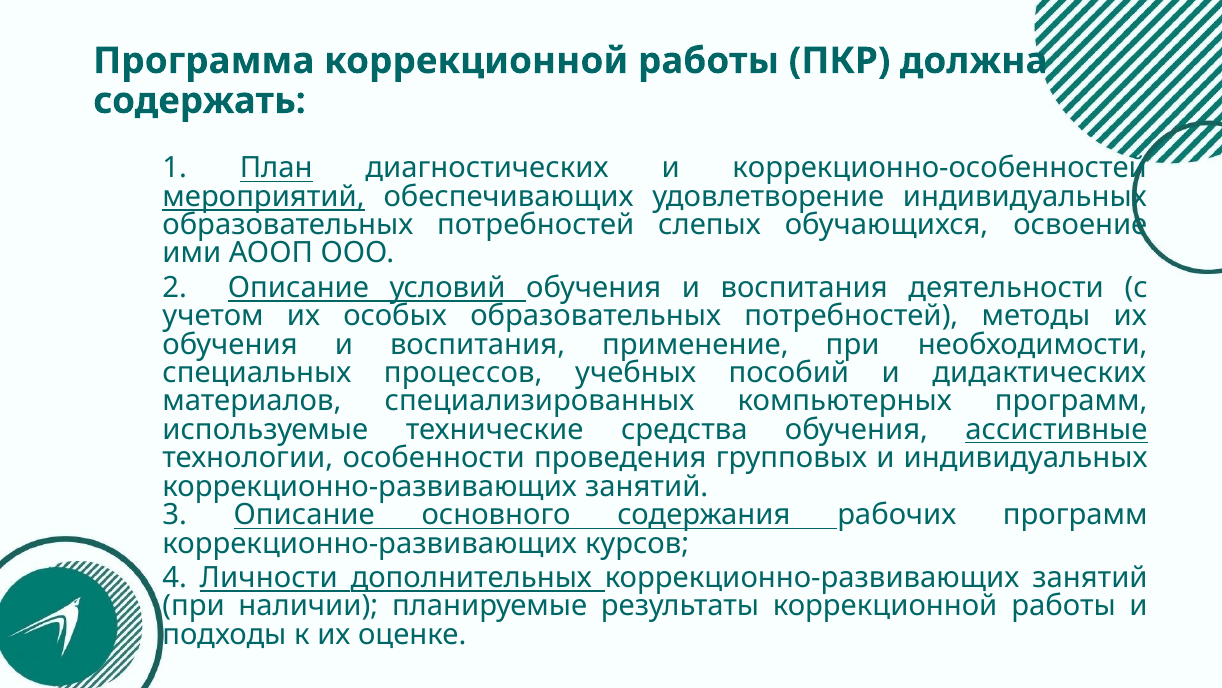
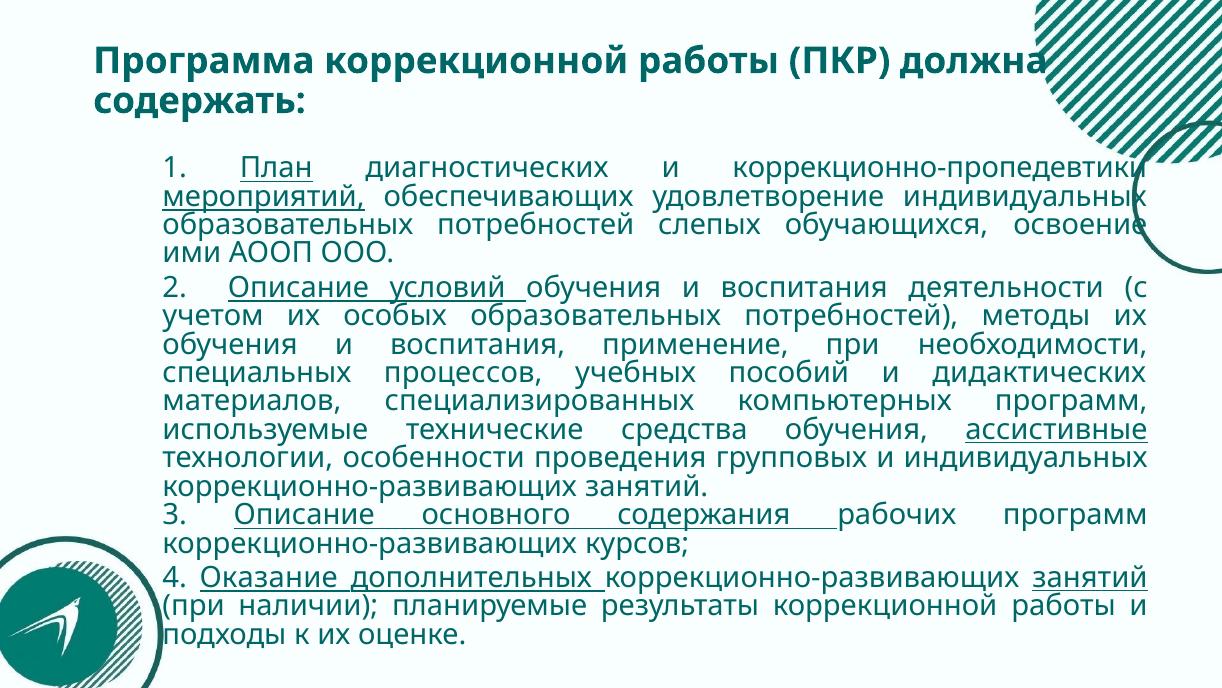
коррекционно-особенностей: коррекционно-особенностей -> коррекционно-пропедевтики
Личности: Личности -> Оказание
занятий at (1090, 577) underline: none -> present
